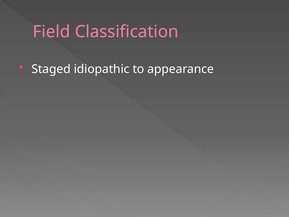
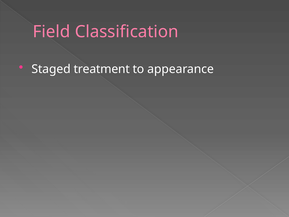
idiopathic: idiopathic -> treatment
